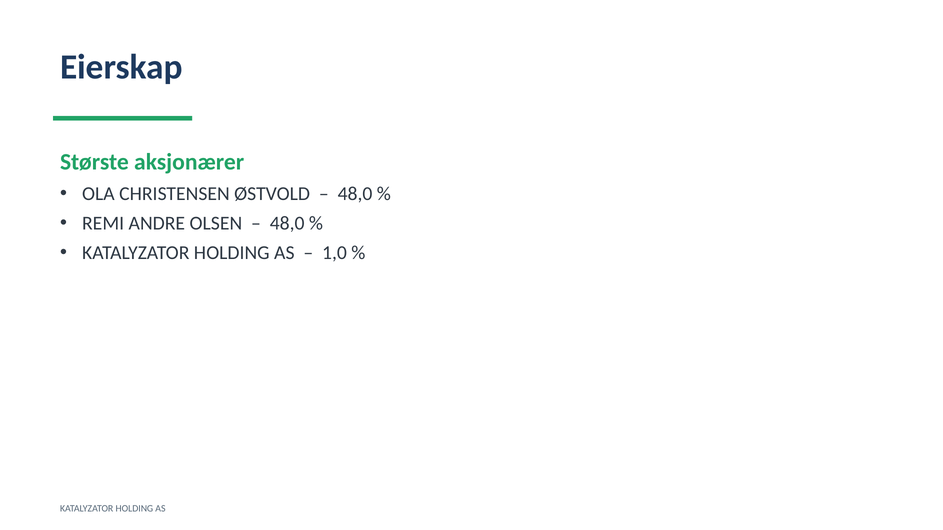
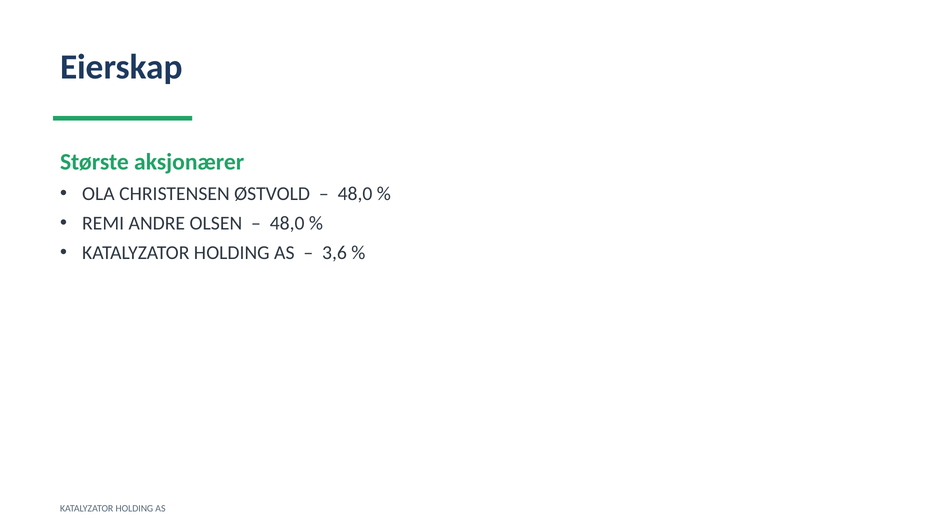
1,0: 1,0 -> 3,6
